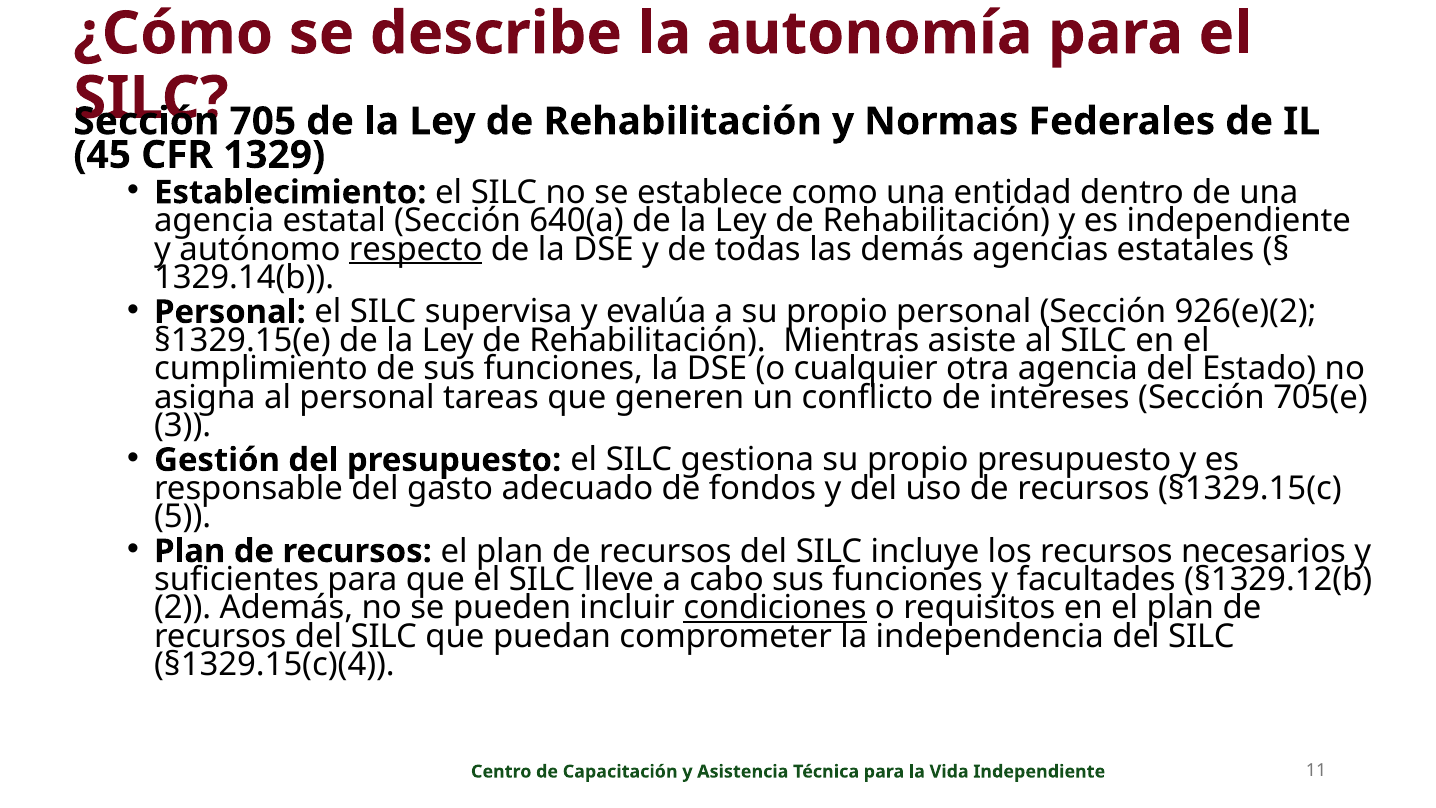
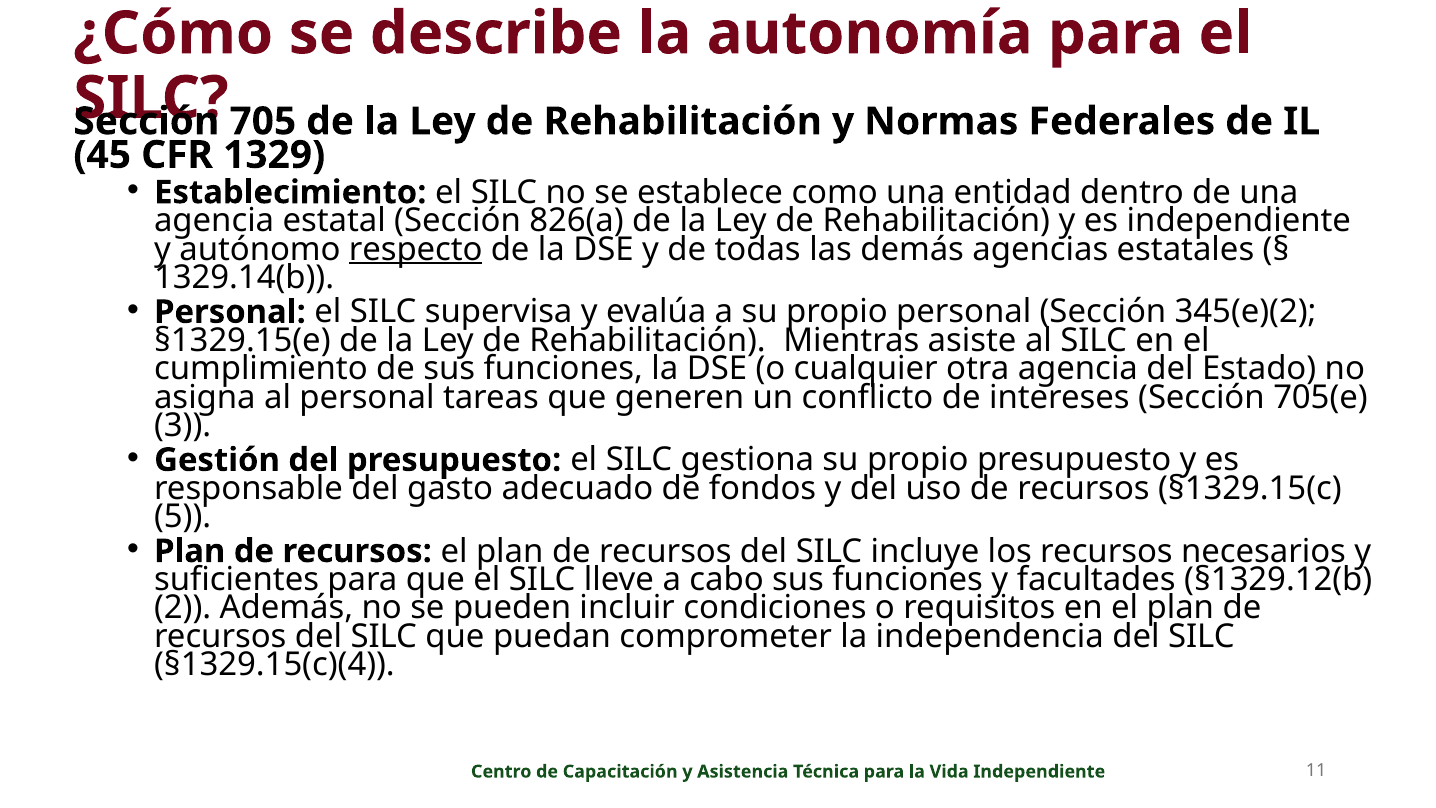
640(a: 640(a -> 826(a
926(e)(2: 926(e)(2 -> 345(e)(2
condiciones underline: present -> none
